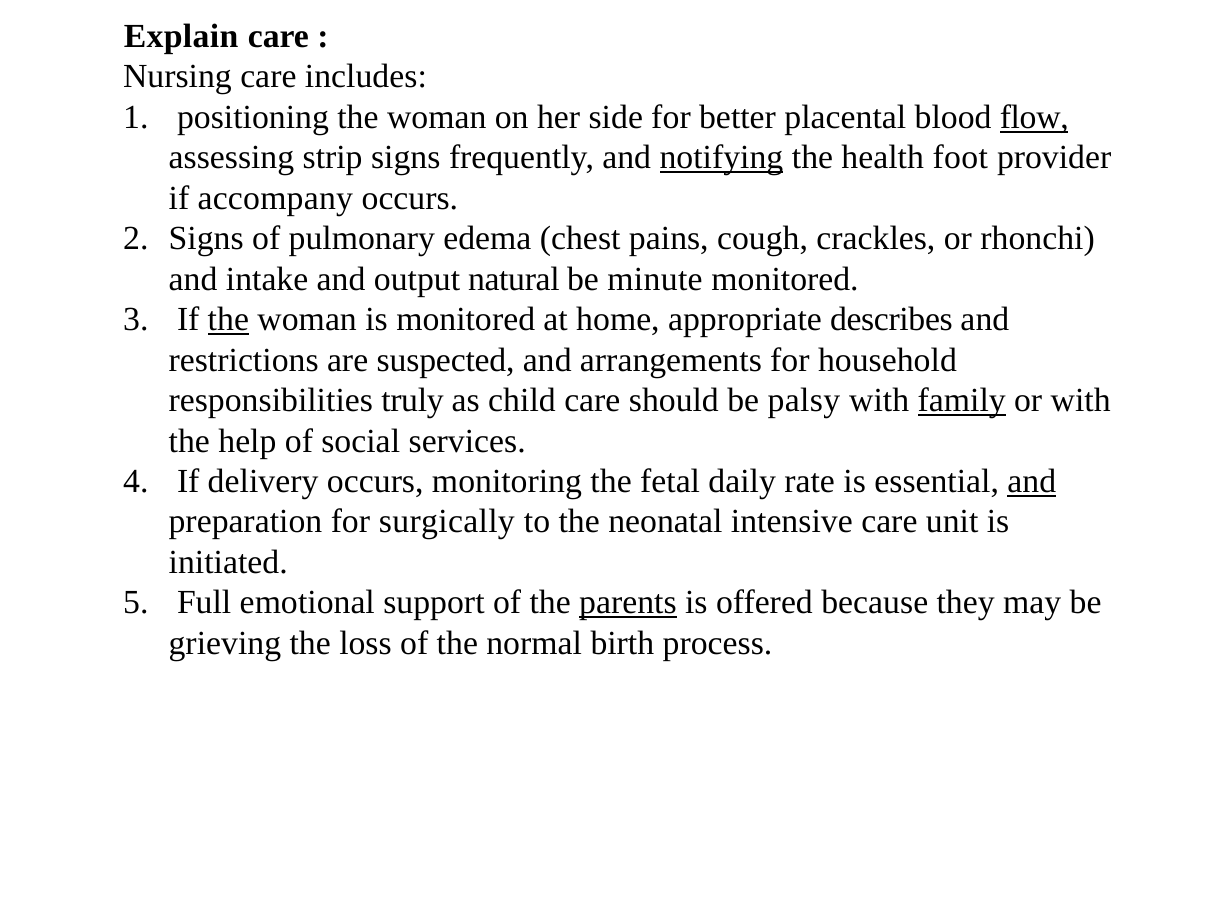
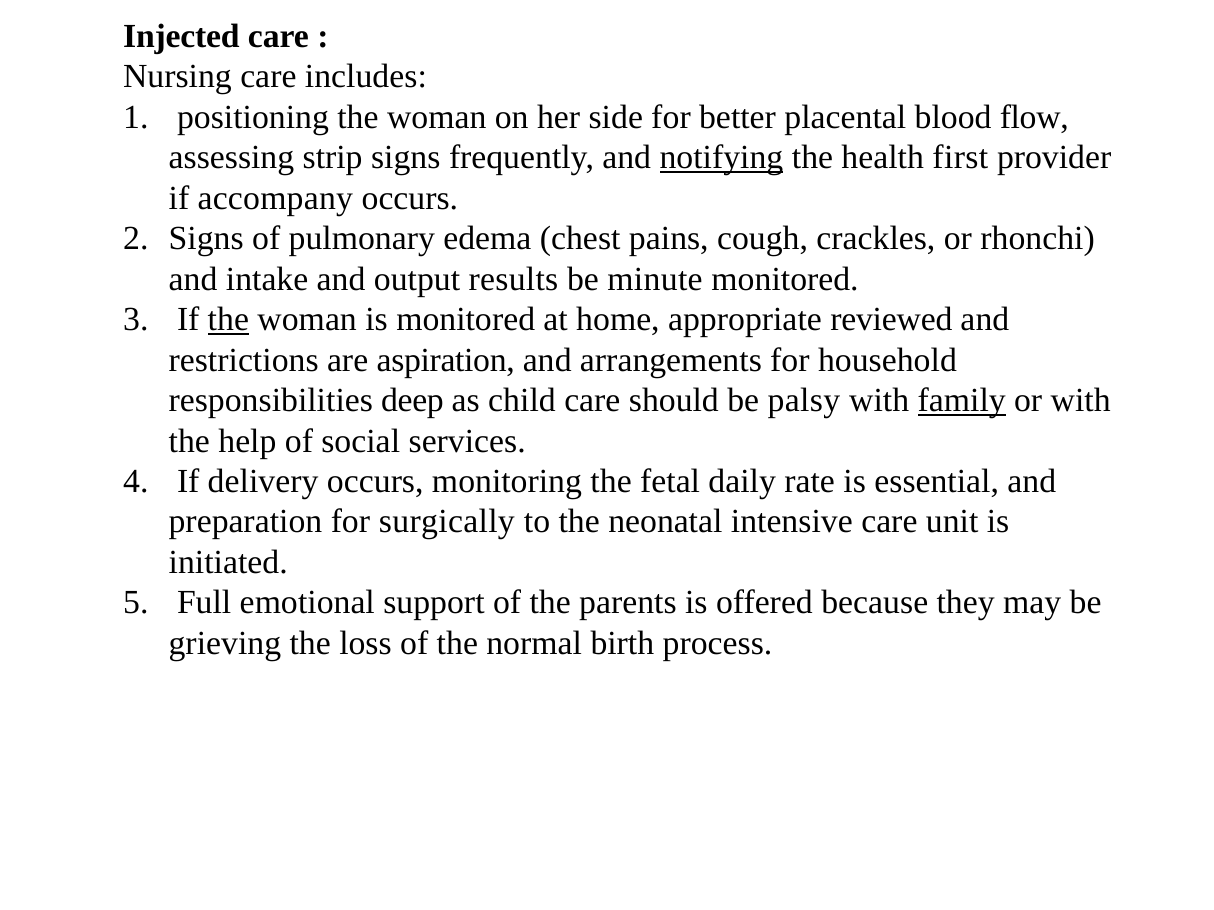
Explain: Explain -> Injected
flow underline: present -> none
foot: foot -> first
natural: natural -> results
describes: describes -> reviewed
suspected: suspected -> aspiration
truly: truly -> deep
and at (1032, 482) underline: present -> none
parents underline: present -> none
